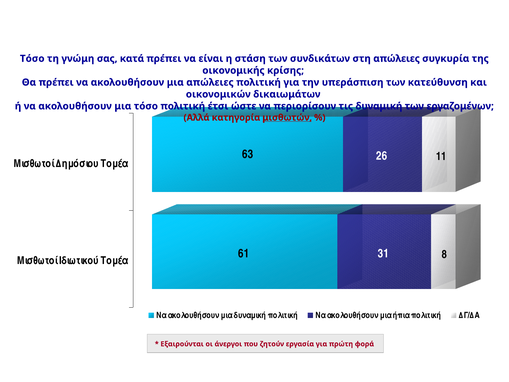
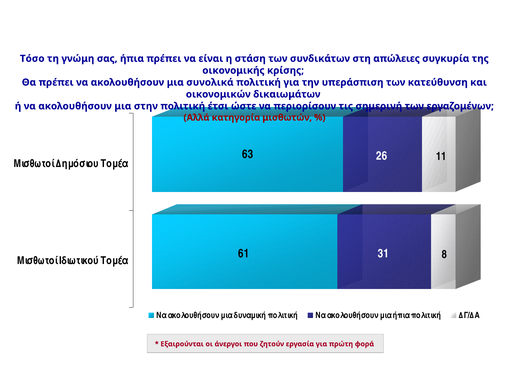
κατά: κατά -> ήπια
μια απώλειες: απώλειες -> συνολικά
μια τόσο: τόσο -> στην
δυναμική: δυναμική -> σημερινή
μισθωτών underline: present -> none
